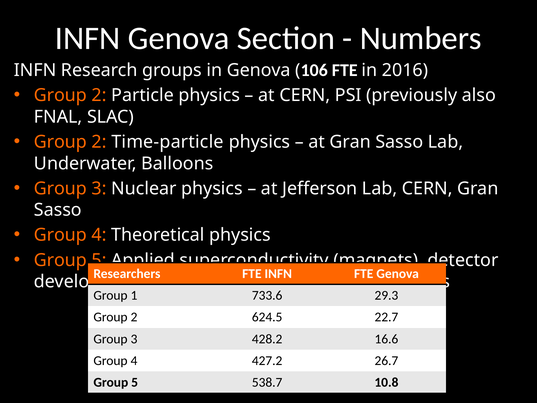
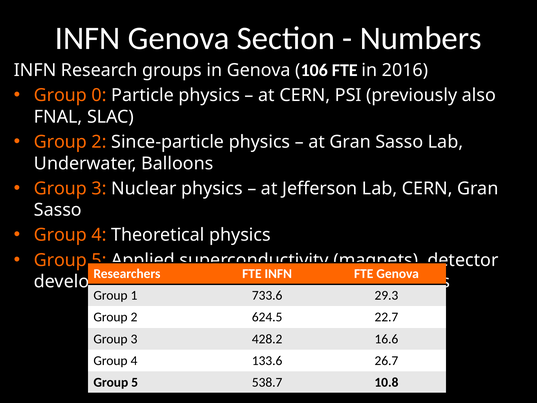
2 at (99, 95): 2 -> 0
Time-particle: Time-particle -> Since-particle
427.2: 427.2 -> 133.6
